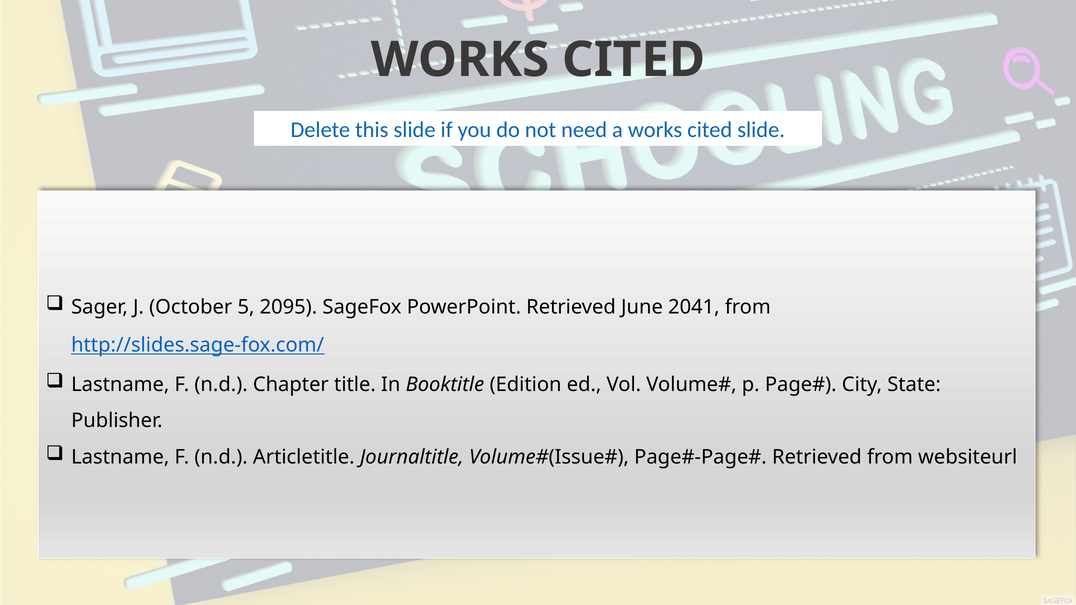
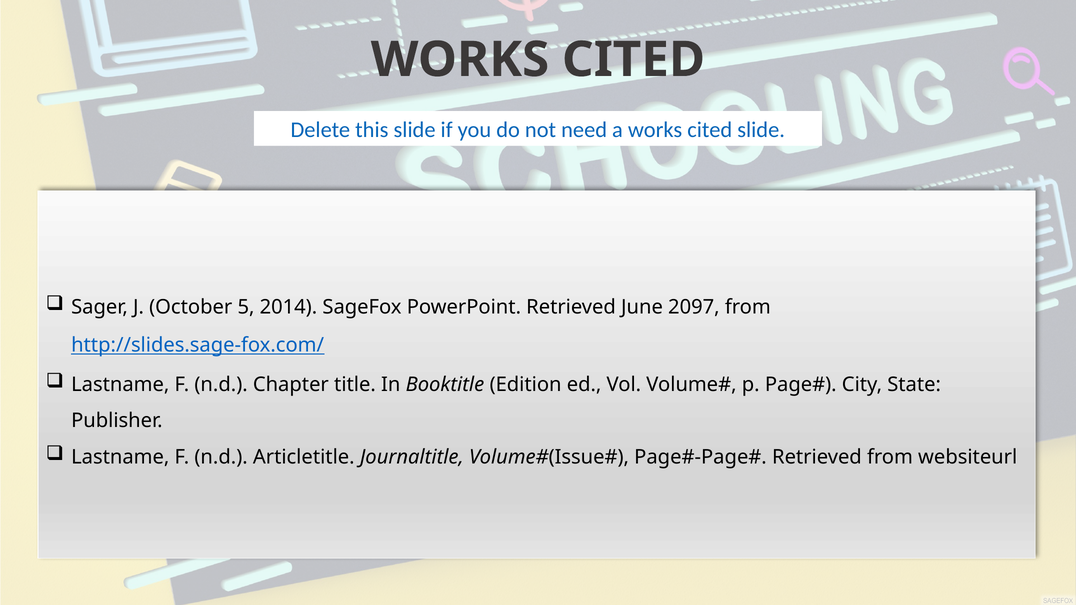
2095: 2095 -> 2014
2041: 2041 -> 2097
